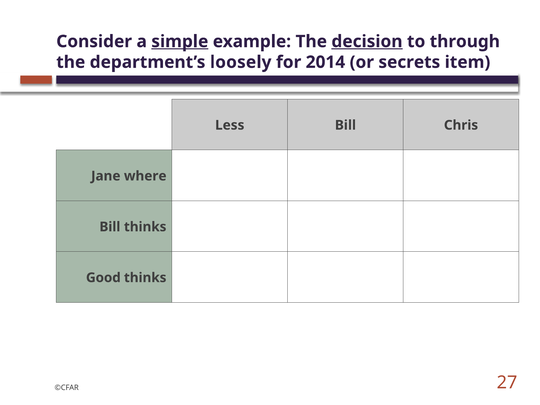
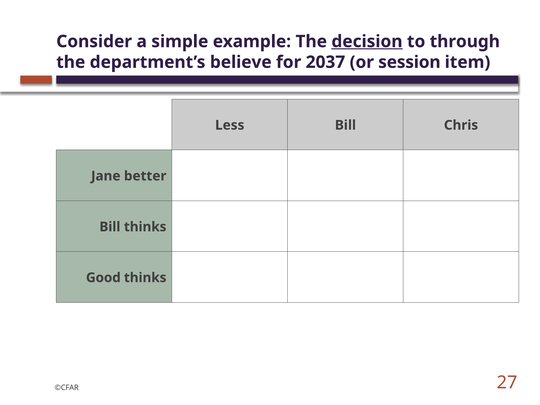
simple underline: present -> none
loosely: loosely -> believe
2014: 2014 -> 2037
secrets: secrets -> session
where: where -> better
